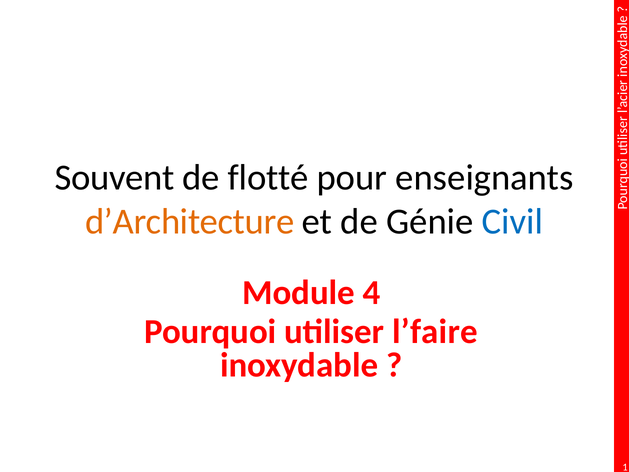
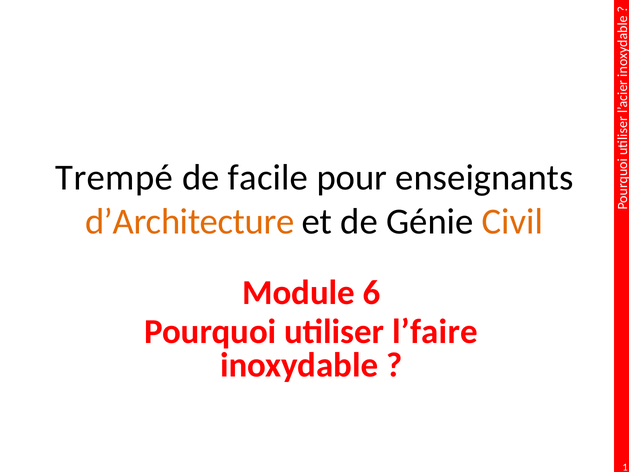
Souvent: Souvent -> Trempé
flotté: flotté -> facile
Civil colour: blue -> orange
4: 4 -> 6
